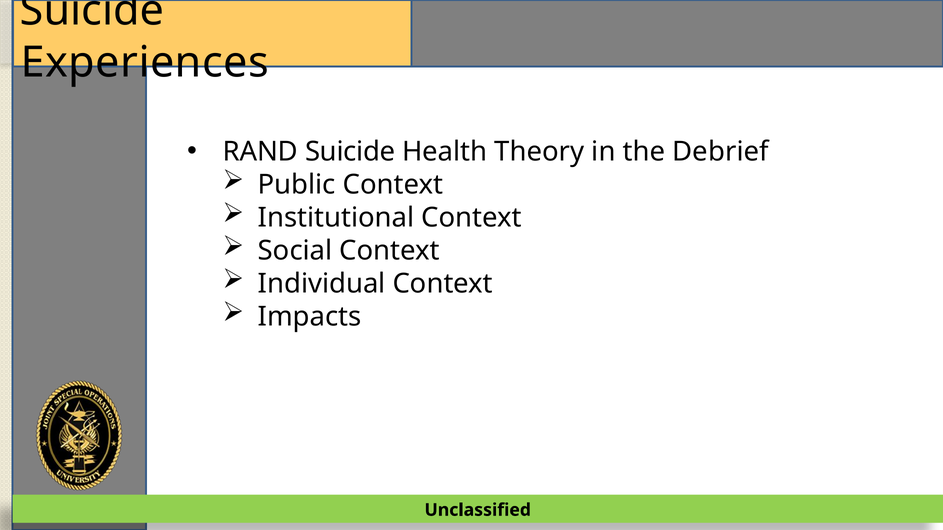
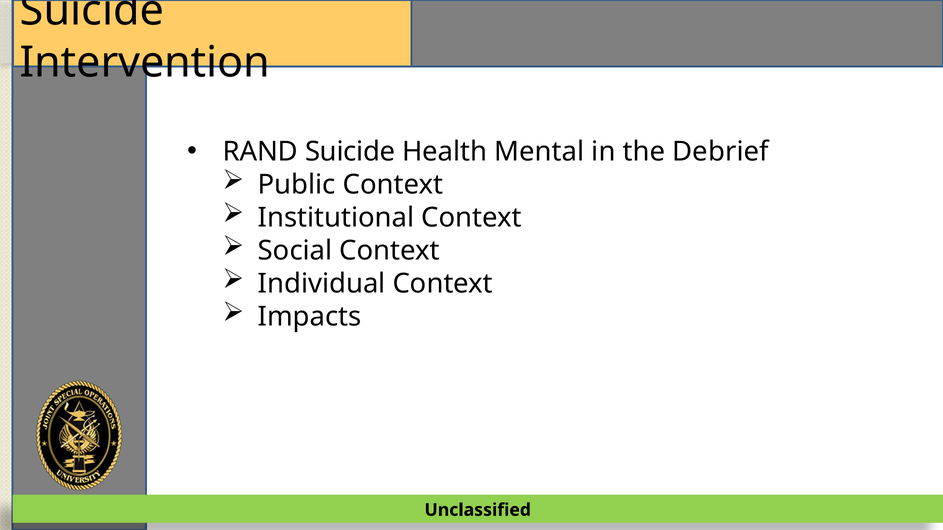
Experiences: Experiences -> Intervention
Theory: Theory -> Mental
